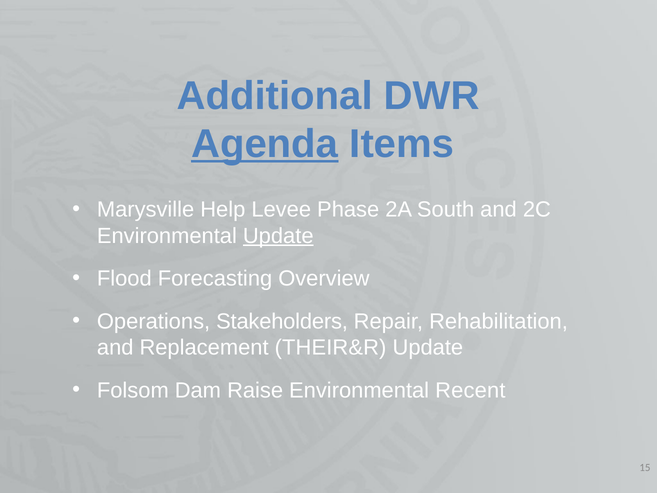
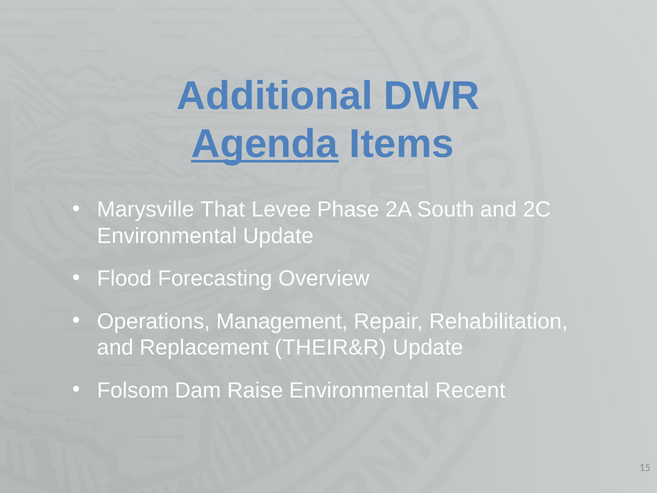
Help: Help -> That
Update at (278, 236) underline: present -> none
Stakeholders: Stakeholders -> Management
